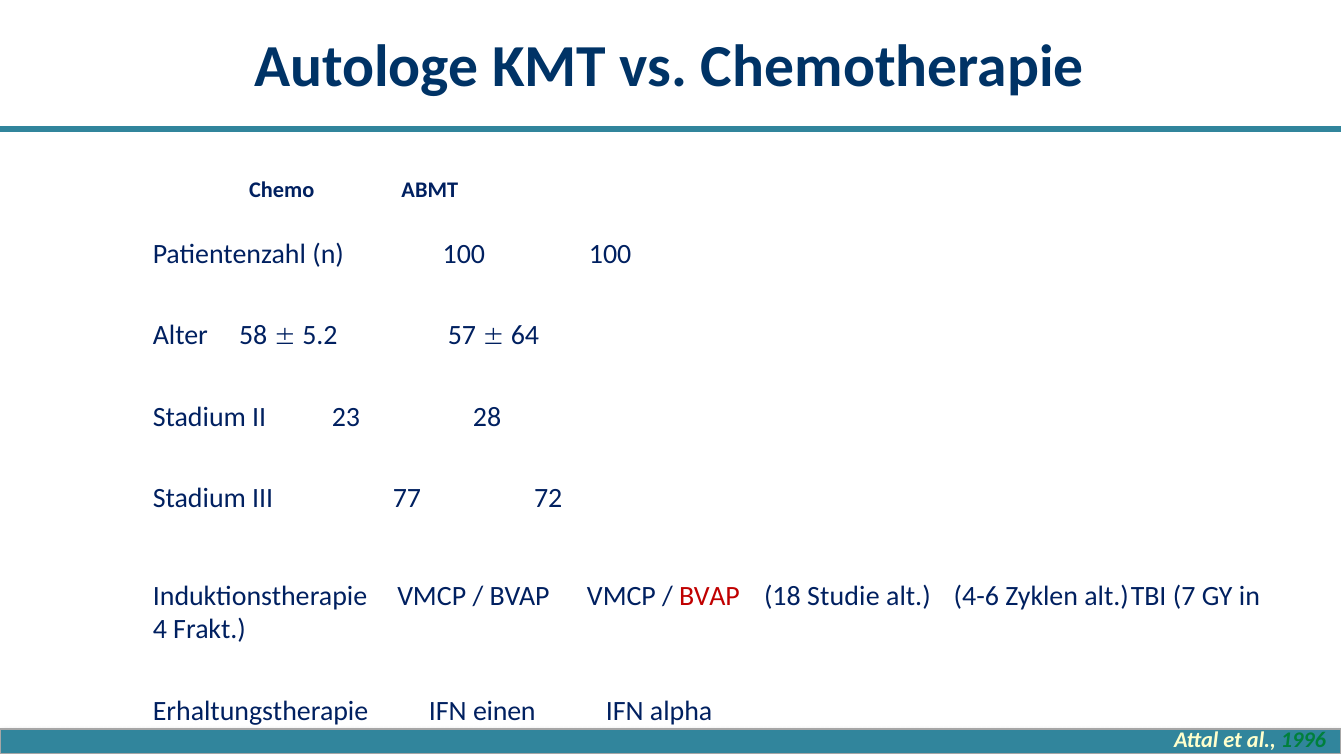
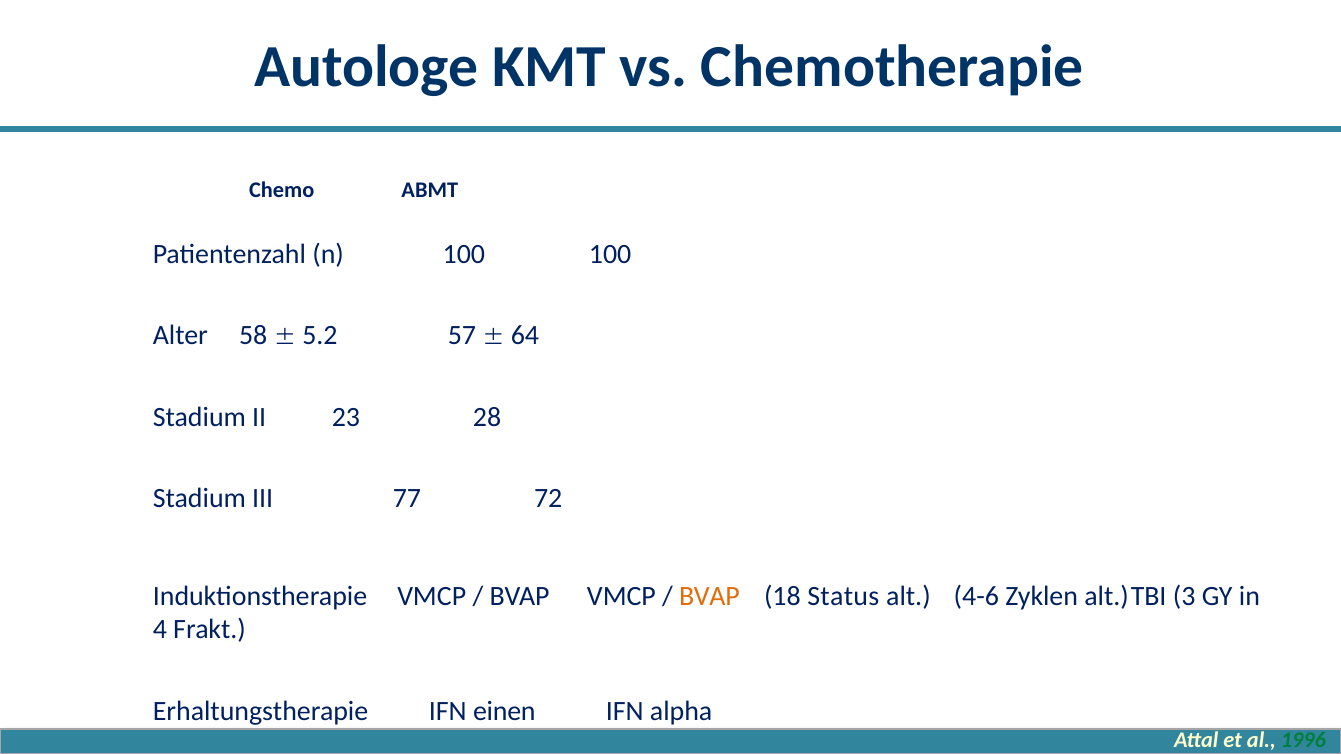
BVAP at (709, 596) colour: red -> orange
Studie: Studie -> Status
7: 7 -> 3
